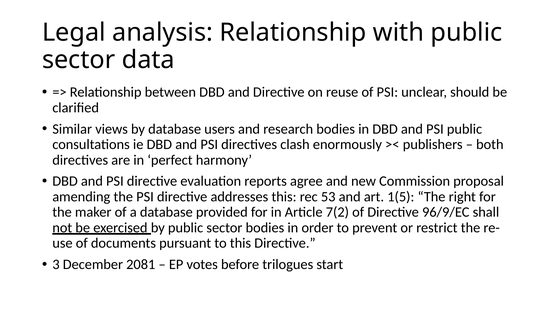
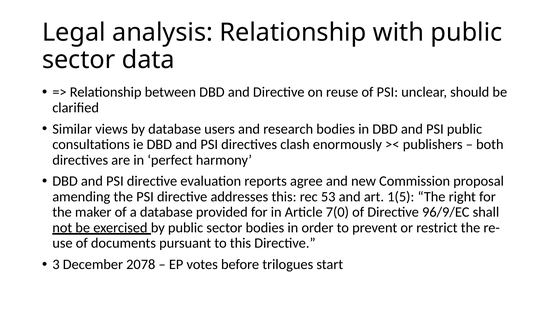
7(2: 7(2 -> 7(0
2081: 2081 -> 2078
